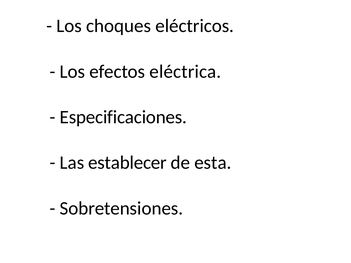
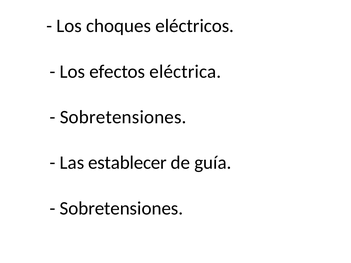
Especificaciones at (123, 117): Especificaciones -> Sobretensiones
esta: esta -> guía
